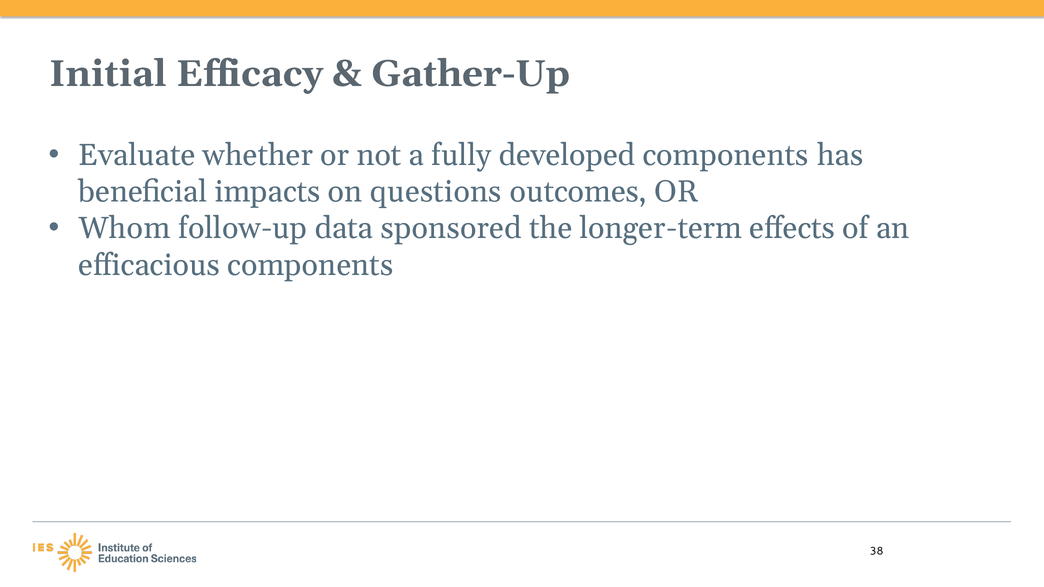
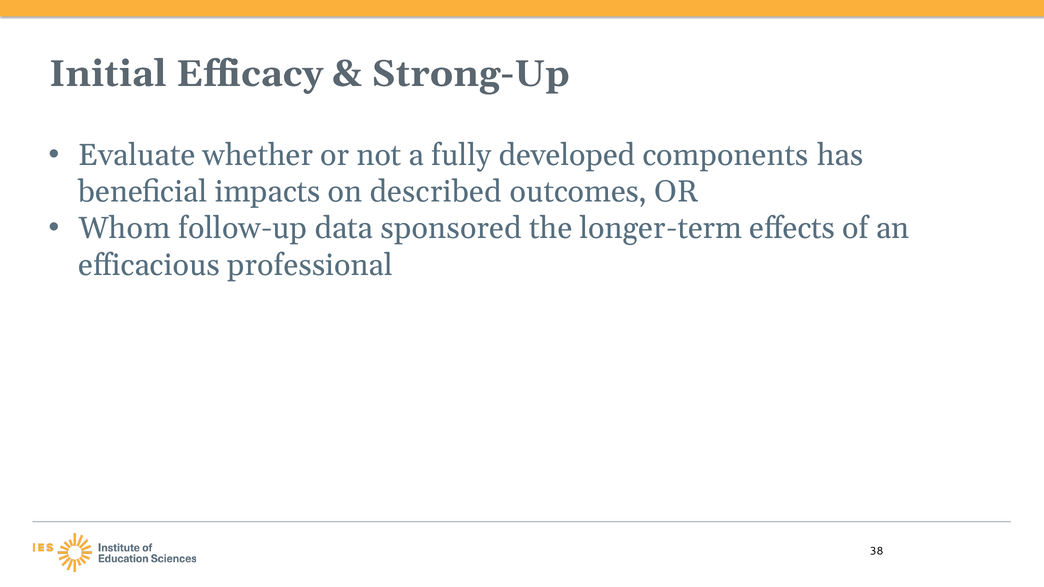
Gather-Up: Gather-Up -> Strong-Up
questions: questions -> described
efficacious components: components -> professional
